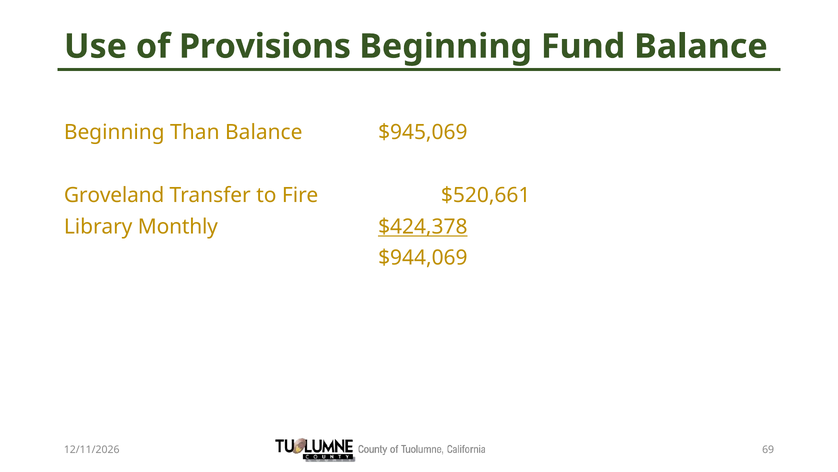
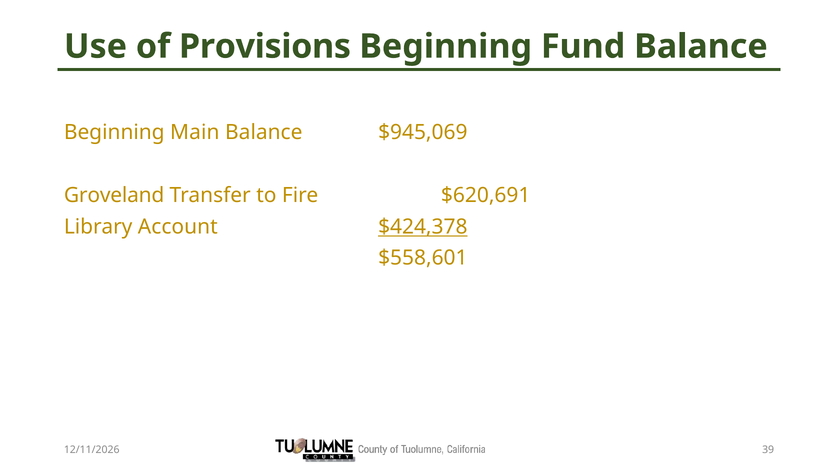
Than: Than -> Main
$520,661: $520,661 -> $620,691
Monthly: Monthly -> Account
$944,069: $944,069 -> $558,601
69: 69 -> 39
